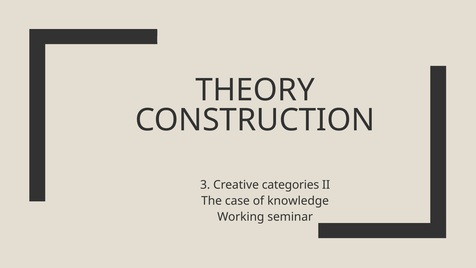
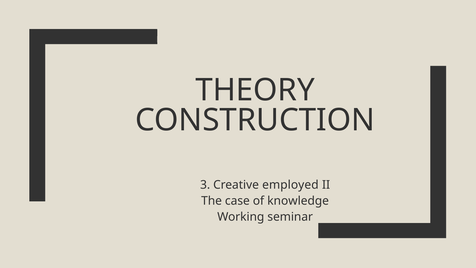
categories: categories -> employed
